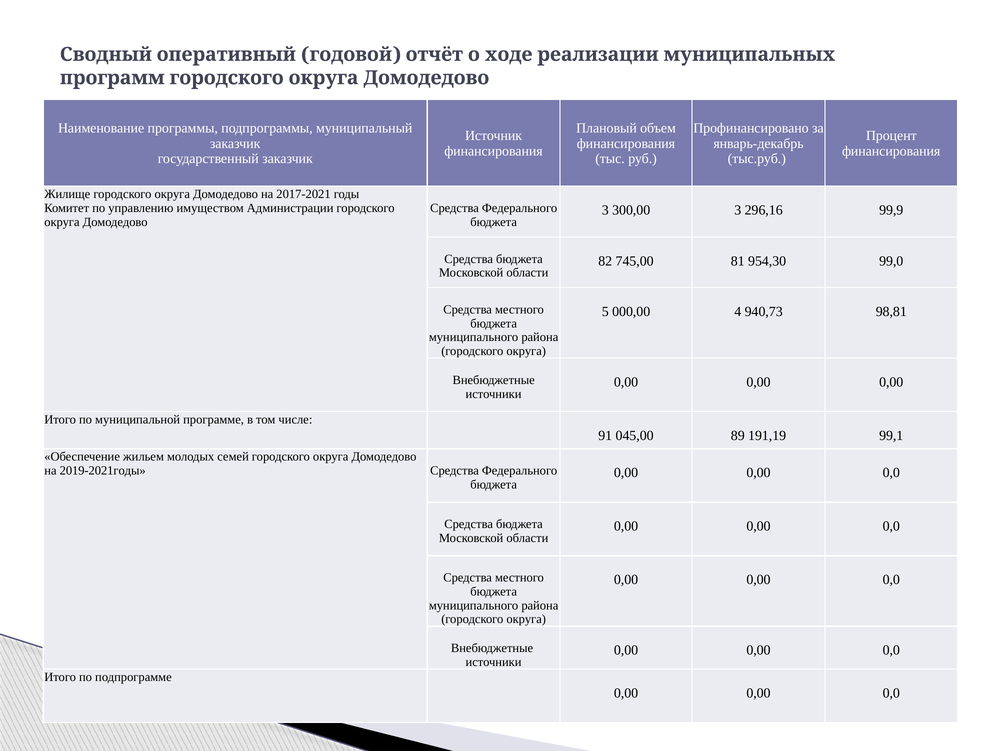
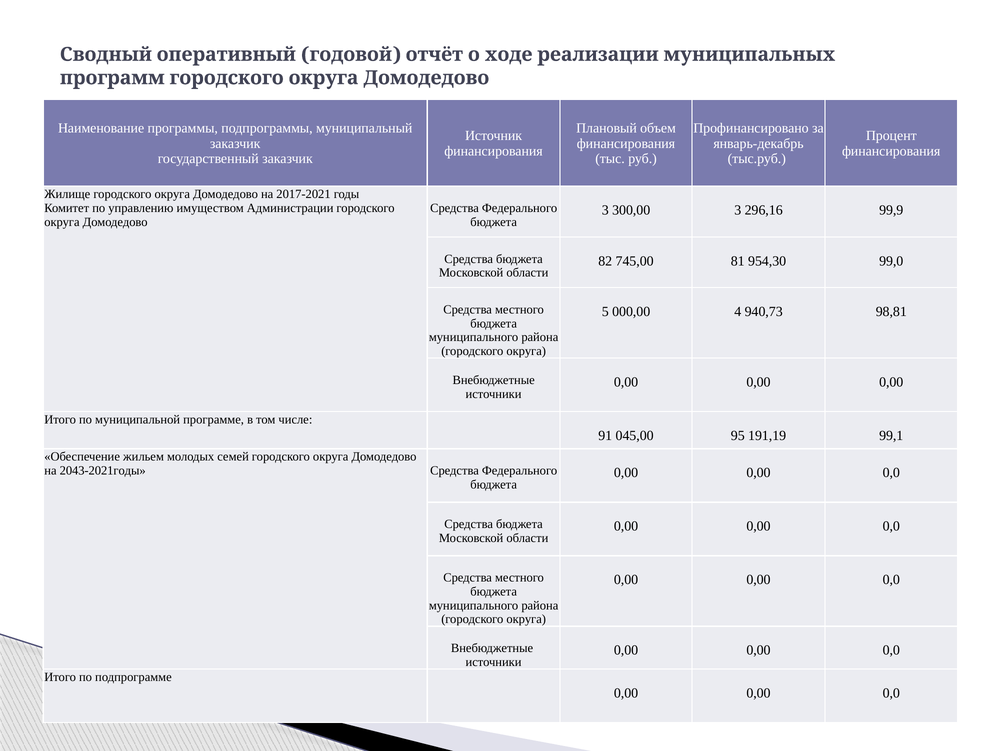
89: 89 -> 95
2019-2021годы: 2019-2021годы -> 2043-2021годы
